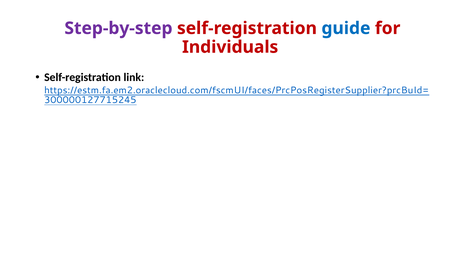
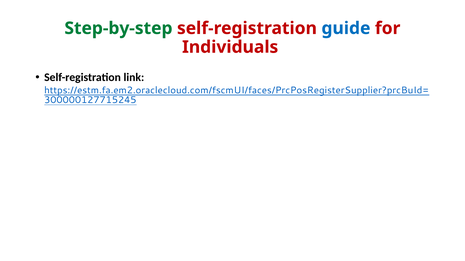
Step-by-step colour: purple -> green
